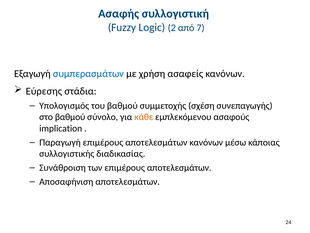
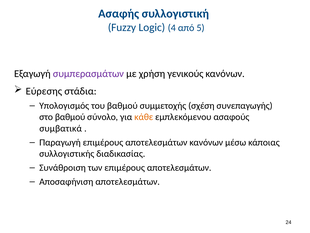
2: 2 -> 4
7: 7 -> 5
συμπερασμάτων colour: blue -> purple
ασαφείς: ασαφείς -> γενικούς
implication: implication -> συμβατικά
